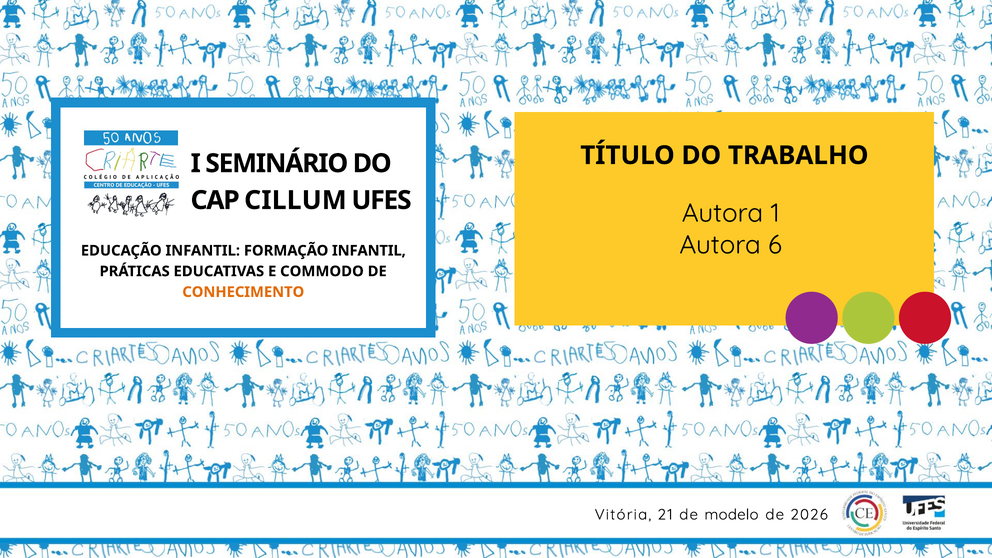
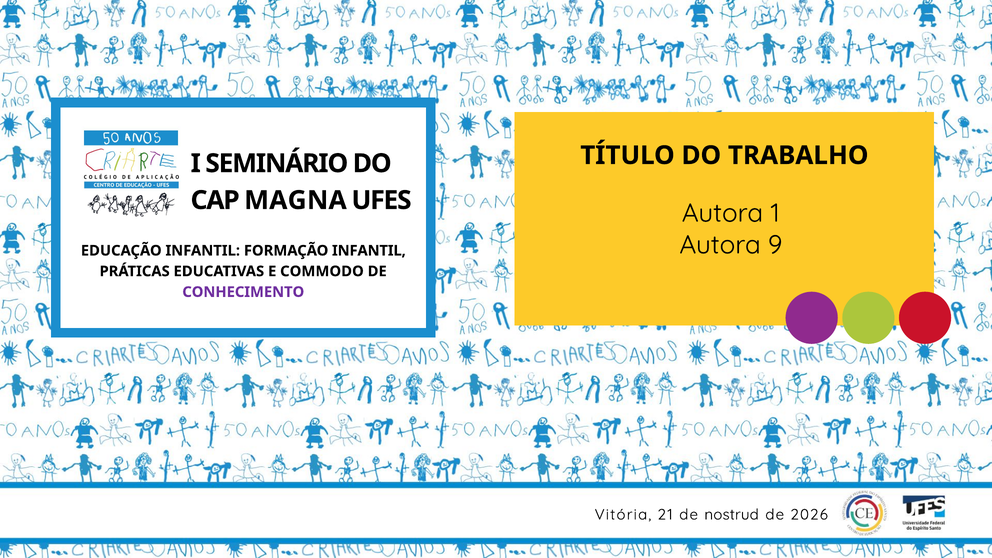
CILLUM: CILLUM -> MAGNA
6: 6 -> 9
CONHECIMENTO colour: orange -> purple
modelo: modelo -> nostrud
